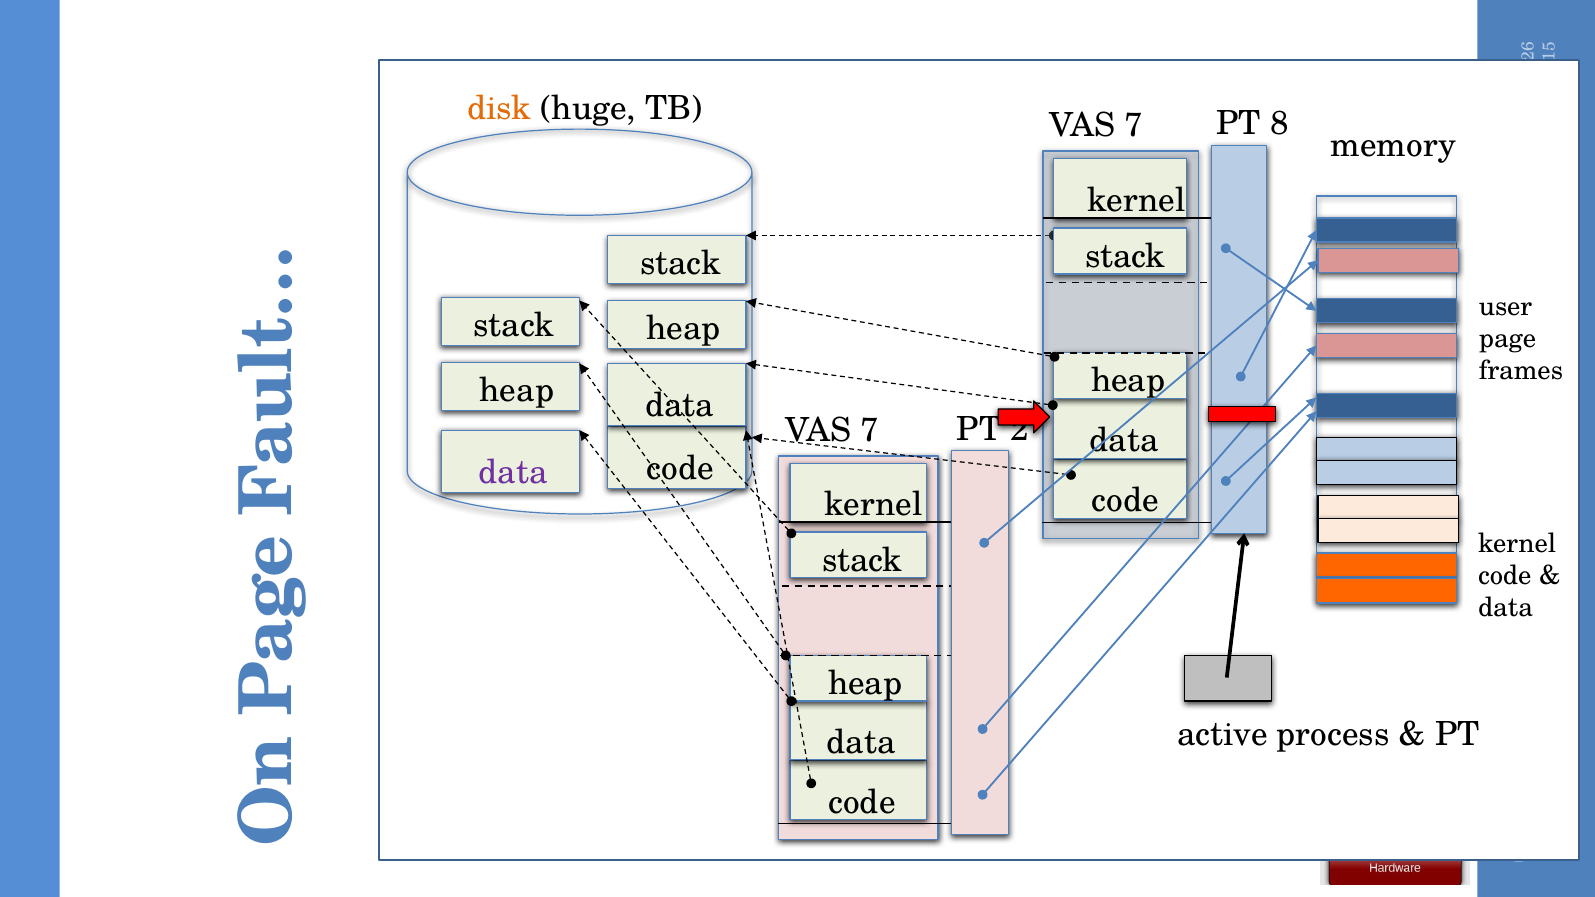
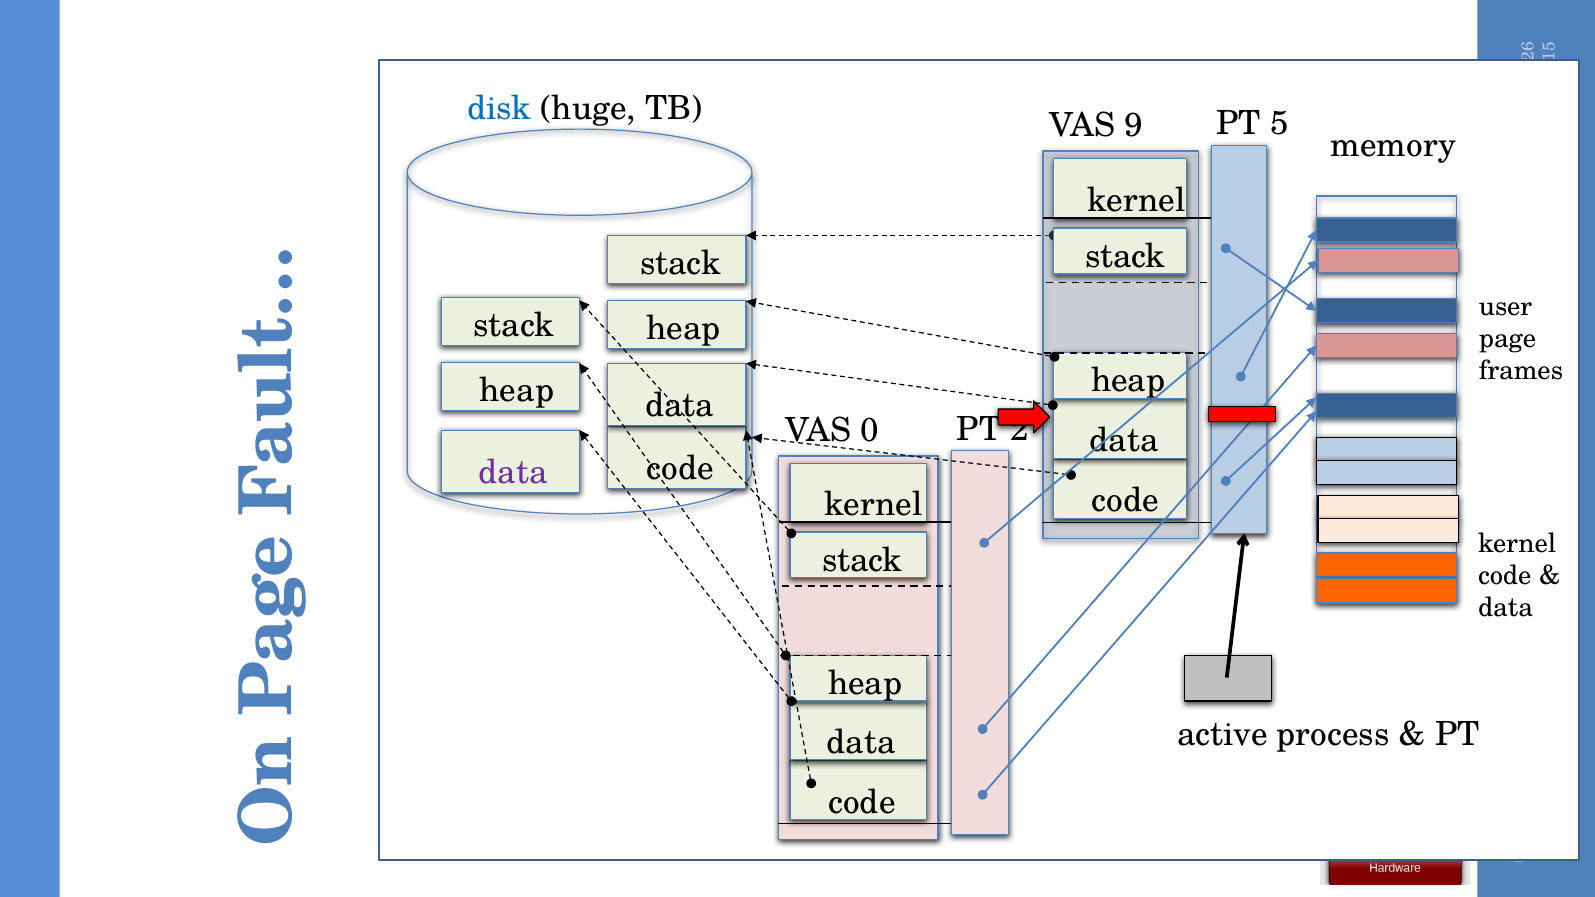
disk colour: orange -> blue
7 at (1134, 125): 7 -> 9
PT 8: 8 -> 5
7 at (870, 431): 7 -> 0
